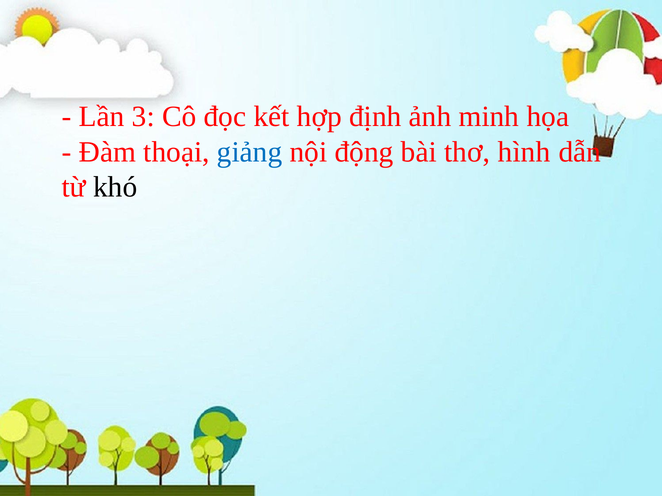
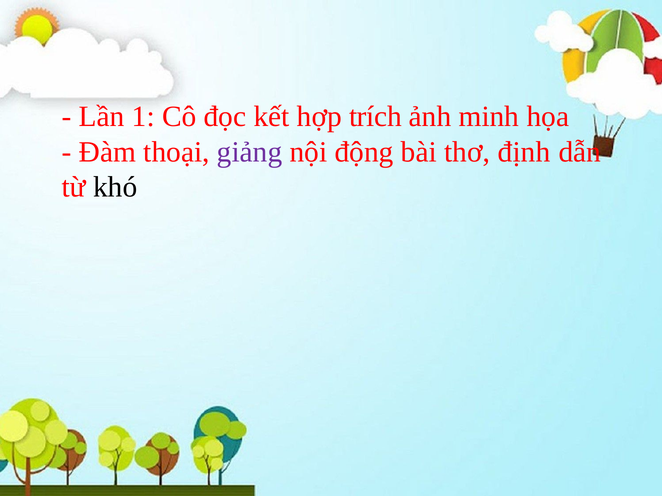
3: 3 -> 1
định: định -> trích
giảng colour: blue -> purple
hình: hình -> định
